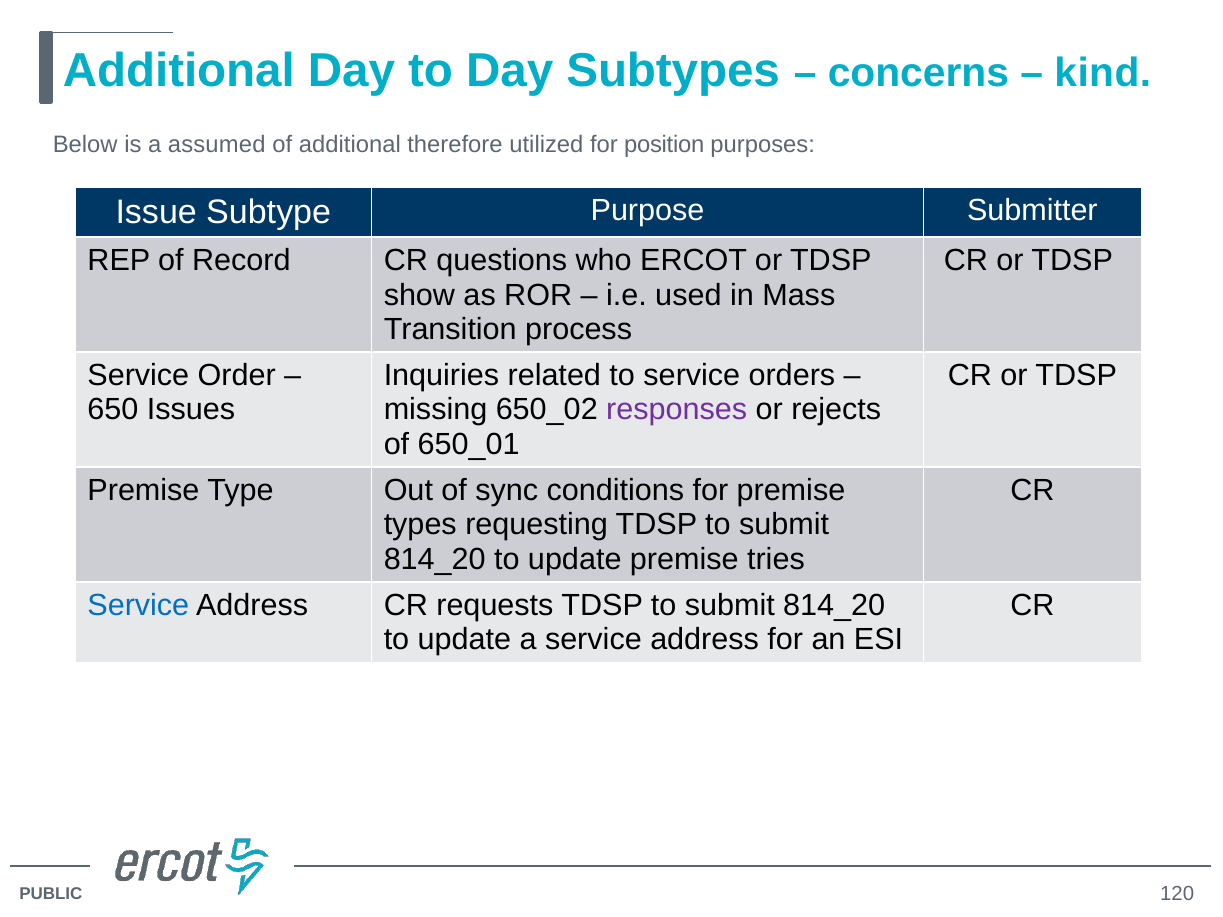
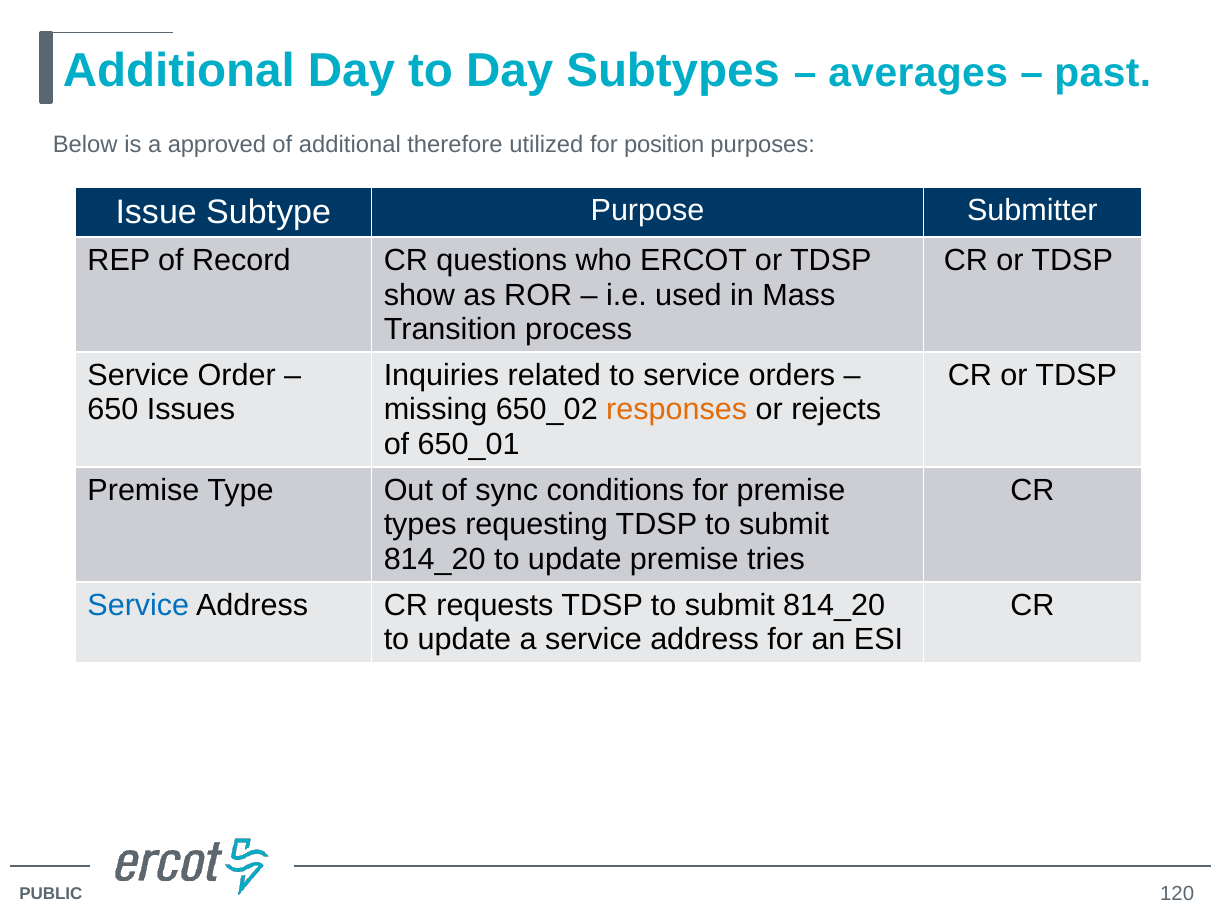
concerns: concerns -> averages
kind: kind -> past
assumed: assumed -> approved
responses colour: purple -> orange
